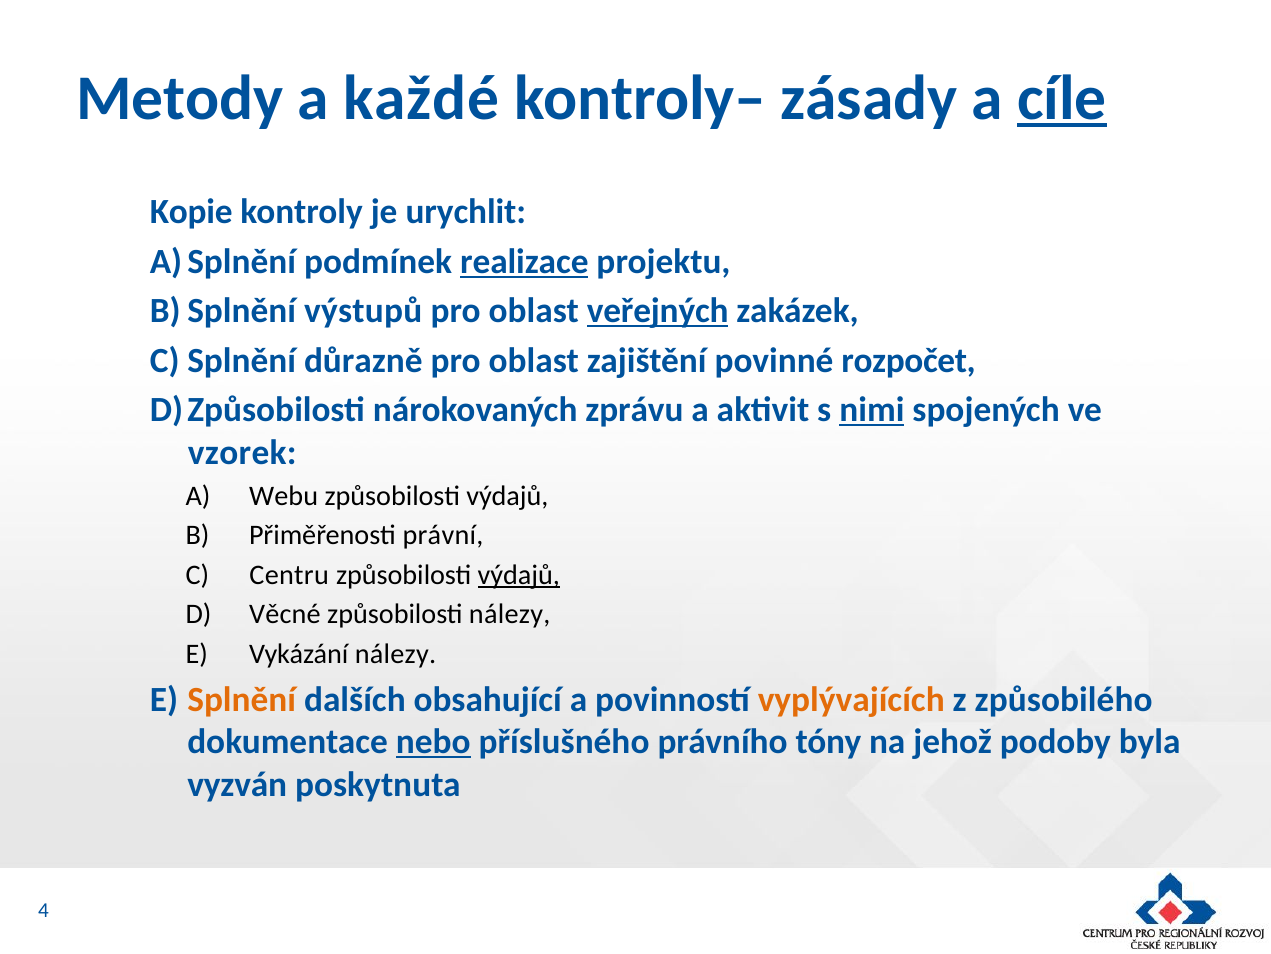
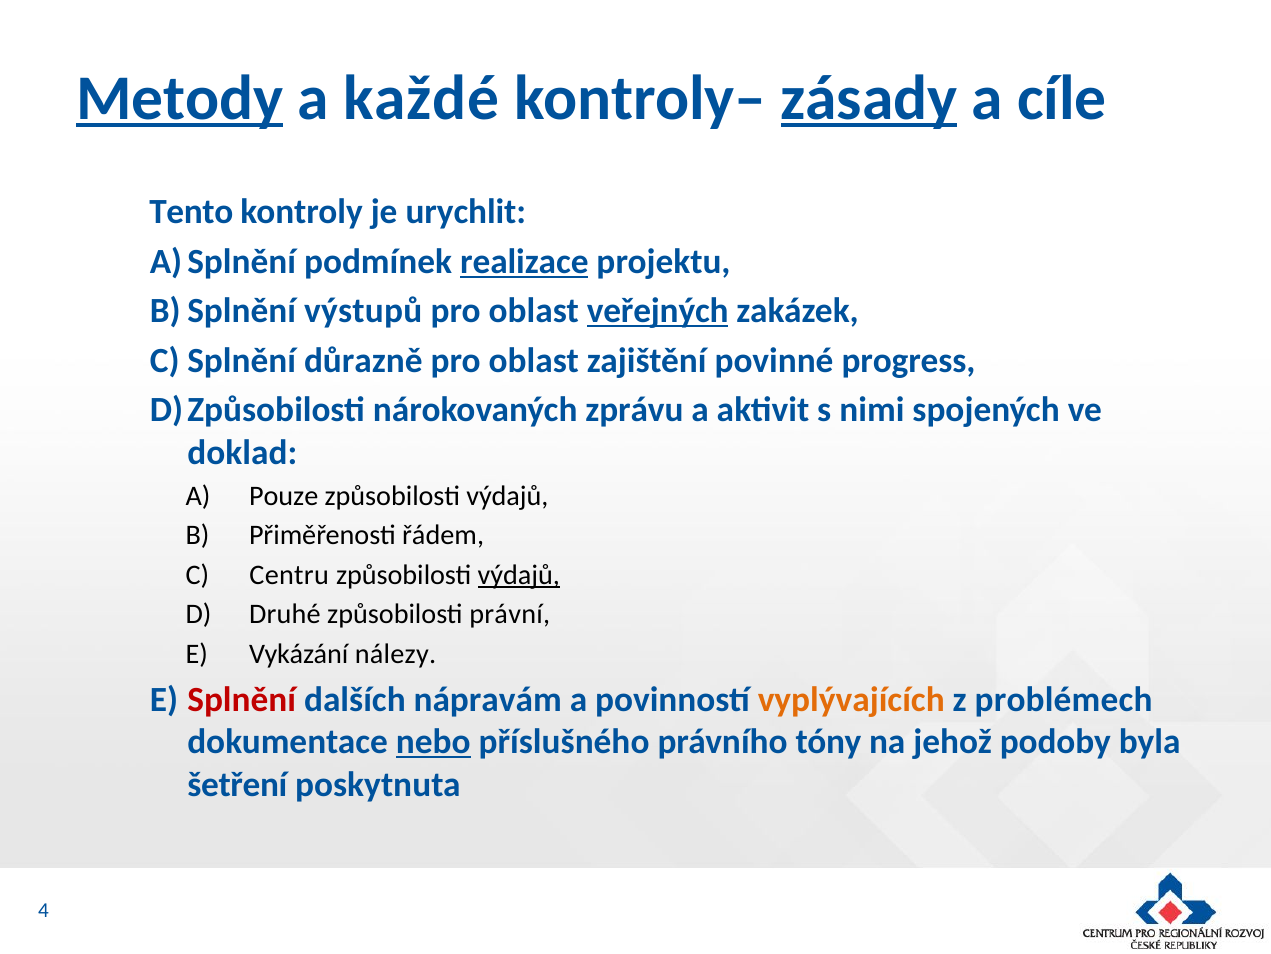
Metody underline: none -> present
zásady underline: none -> present
cíle underline: present -> none
Kopie: Kopie -> Tento
rozpočet: rozpočet -> progress
nimi underline: present -> none
vzorek: vzorek -> doklad
Webu: Webu -> Pouze
právní: právní -> řádem
Věcné: Věcné -> Druhé
způsobilosti nálezy: nálezy -> právní
Splnění colour: orange -> red
obsahující: obsahující -> nápravám
způsobilého: způsobilého -> problémech
vyzván: vyzván -> šetření
